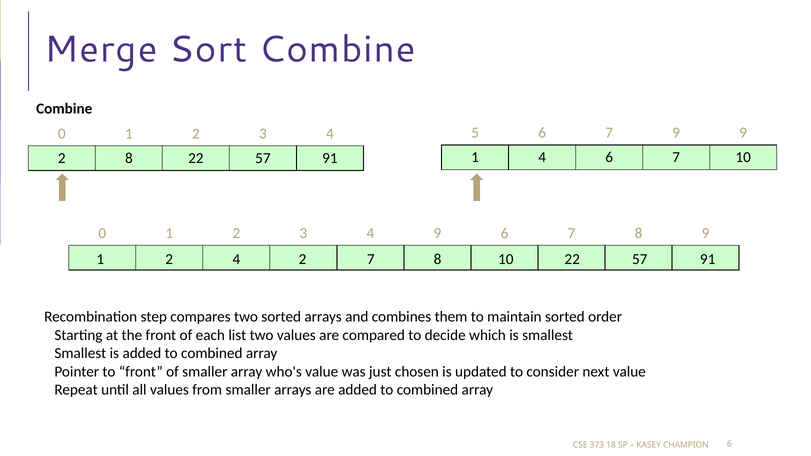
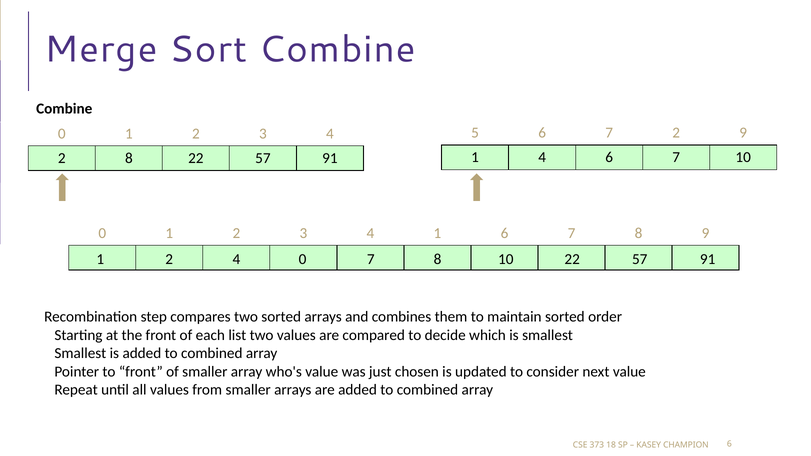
7 9: 9 -> 2
4 9: 9 -> 1
2 4 2: 2 -> 0
